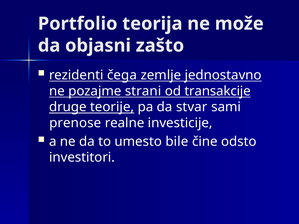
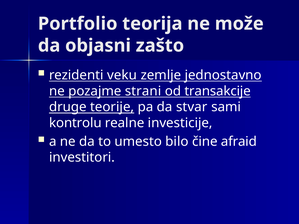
čega: čega -> veku
prenose: prenose -> kontrolu
bile: bile -> bilo
odsto: odsto -> afraid
